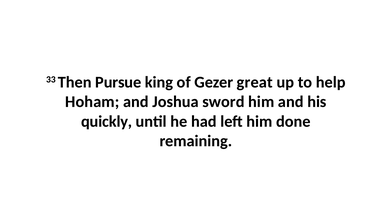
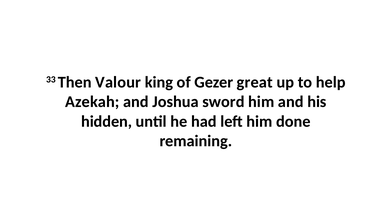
Pursue: Pursue -> Valour
Hoham: Hoham -> Azekah
quickly: quickly -> hidden
